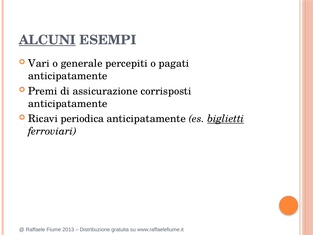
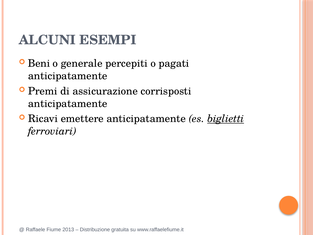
ALCUNI underline: present -> none
Vari: Vari -> Beni
periodica: periodica -> emettere
